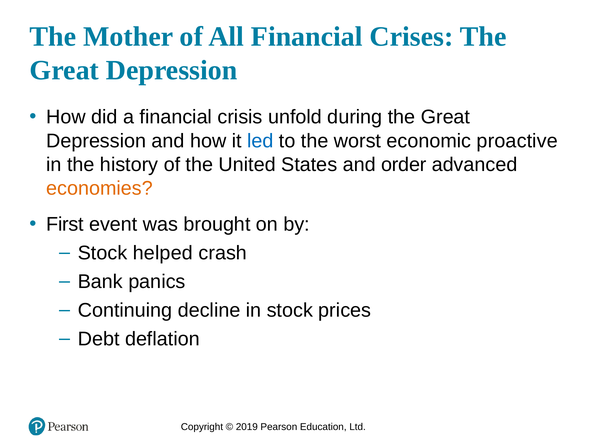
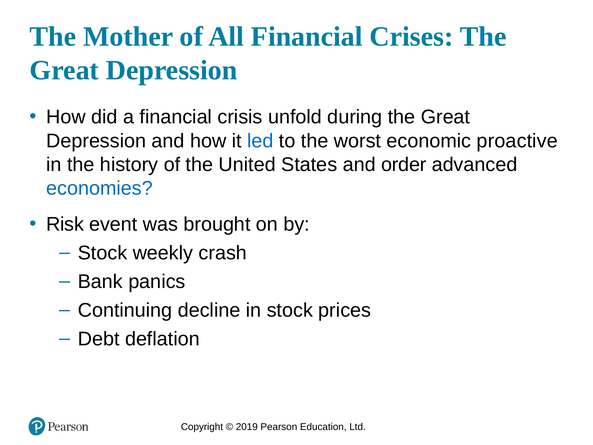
economies colour: orange -> blue
First: First -> Risk
helped: helped -> weekly
